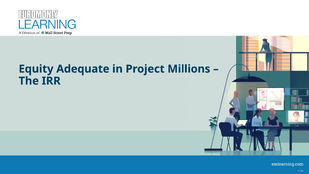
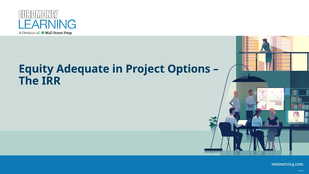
Millions: Millions -> Options
